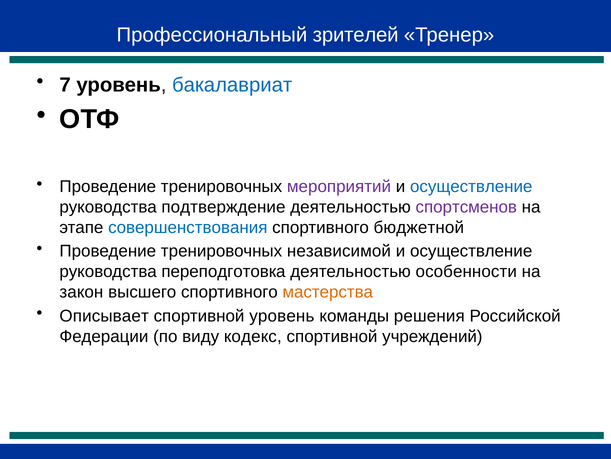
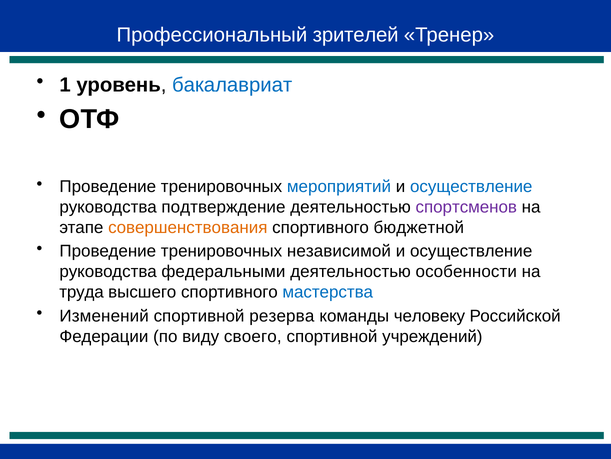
7: 7 -> 1
мероприятий colour: purple -> blue
совершенствования colour: blue -> orange
переподготовка: переподготовка -> федеральными
закон: закон -> труда
мастерства colour: orange -> blue
Описывает: Описывает -> Изменений
спортивной уровень: уровень -> резерва
решения: решения -> человеку
кодекс: кодекс -> своего
